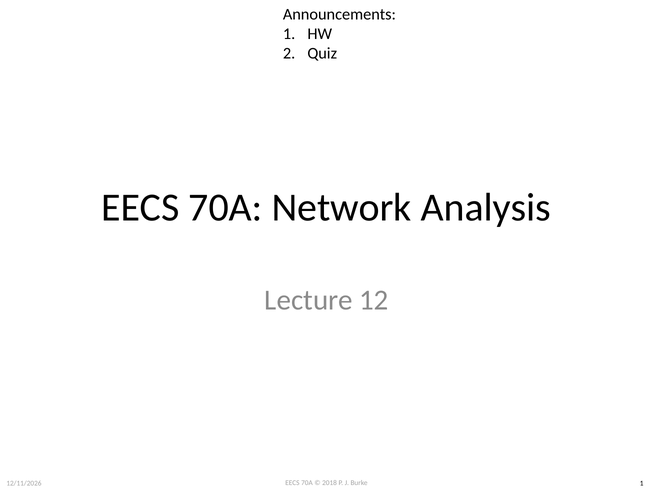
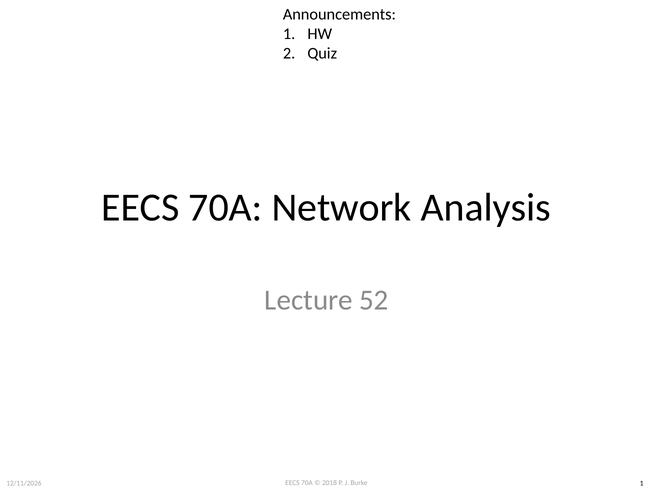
12: 12 -> 52
